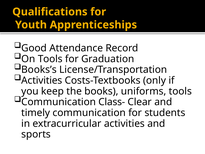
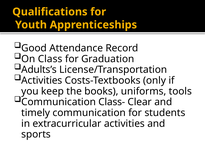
On Tools: Tools -> Class
Books’s: Books’s -> Adults’s
